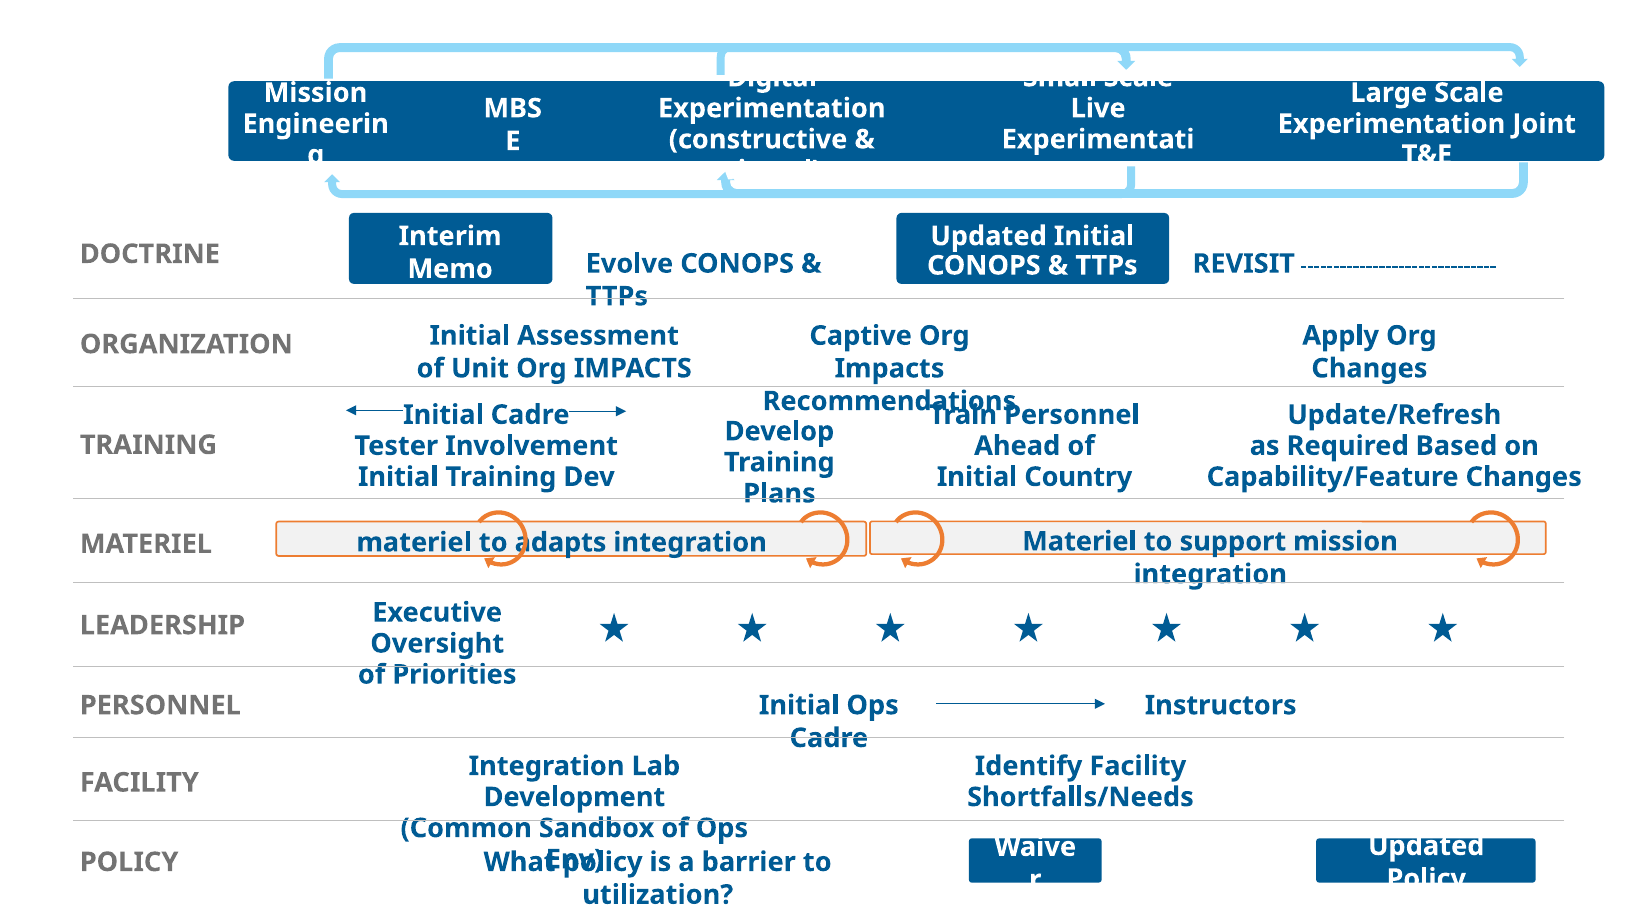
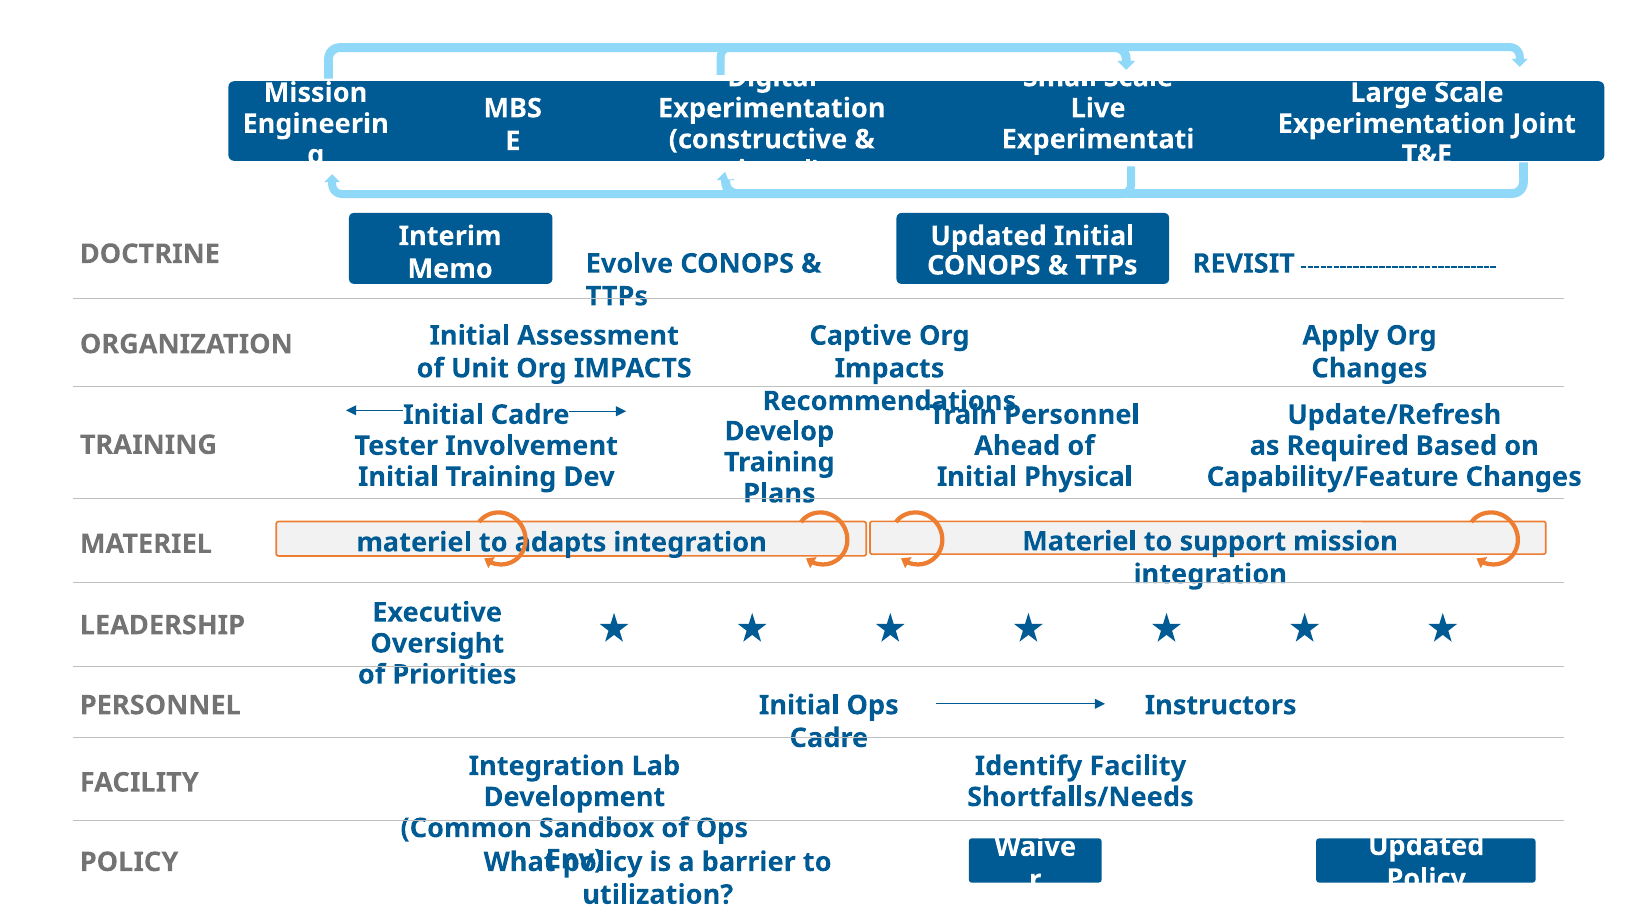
Country: Country -> Physical
